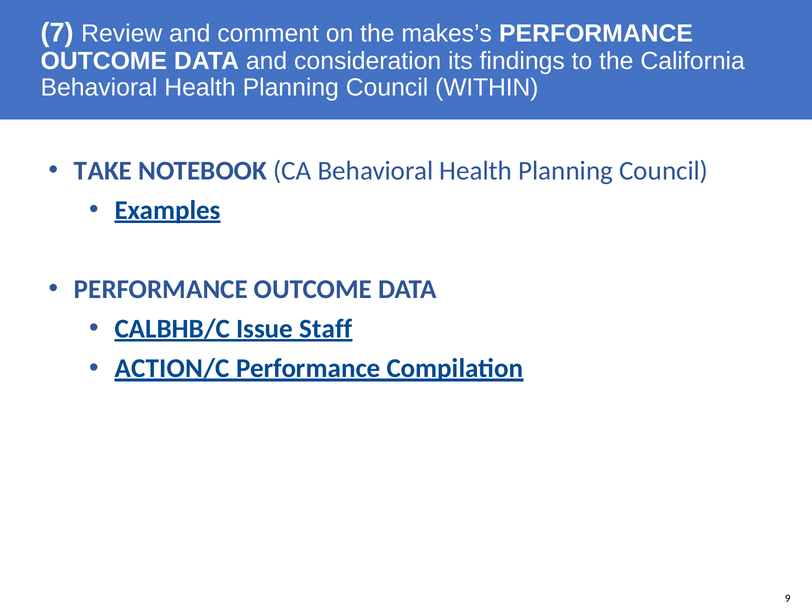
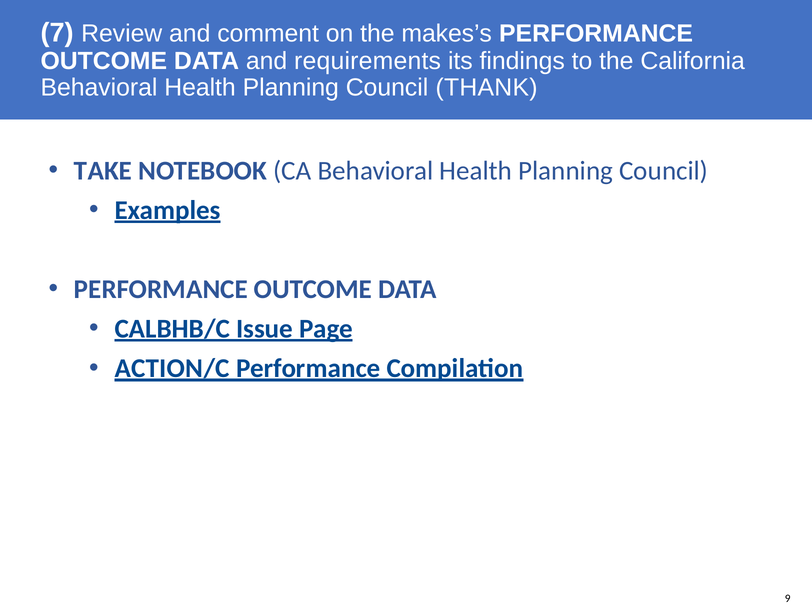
consideration: consideration -> requirements
WITHIN: WITHIN -> THANK
Staff: Staff -> Page
